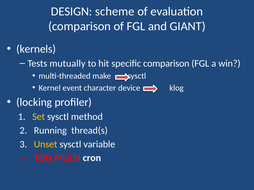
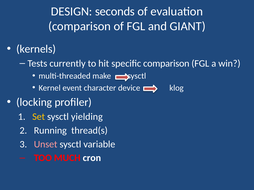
scheme: scheme -> seconds
mutually: mutually -> currently
method: method -> yielding
Unset colour: yellow -> pink
